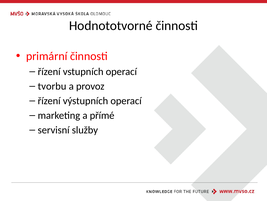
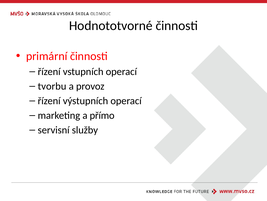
přímé: přímé -> přímo
